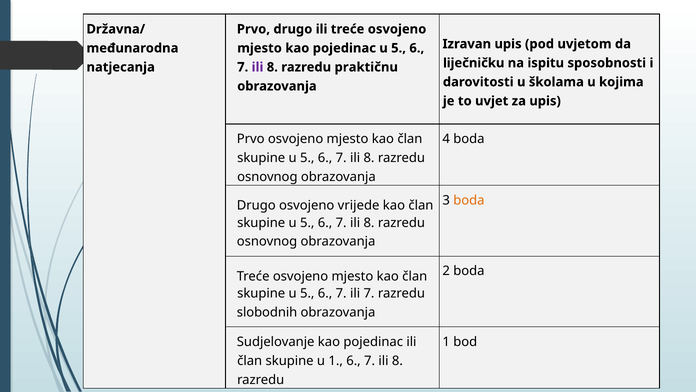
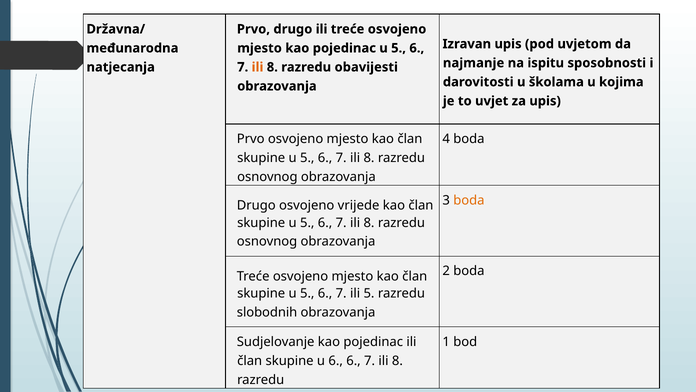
liječničku: liječničku -> najmanje
ili at (258, 67) colour: purple -> orange
praktičnu: praktičnu -> obavijesti
ili 7: 7 -> 5
u 1: 1 -> 6
